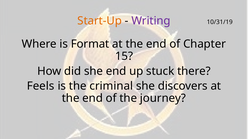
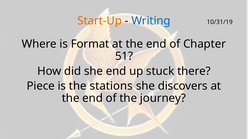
Writing colour: purple -> blue
15: 15 -> 51
Feels: Feels -> Piece
criminal: criminal -> stations
